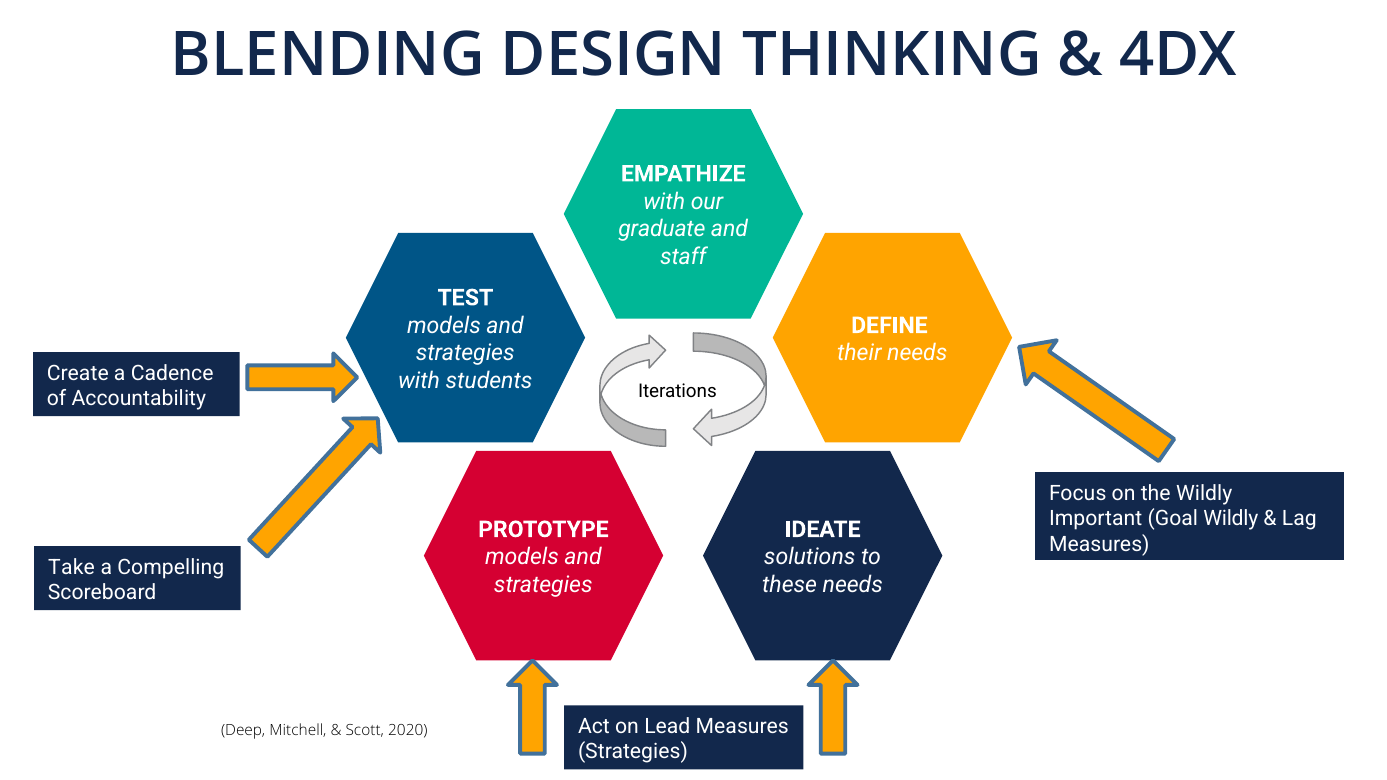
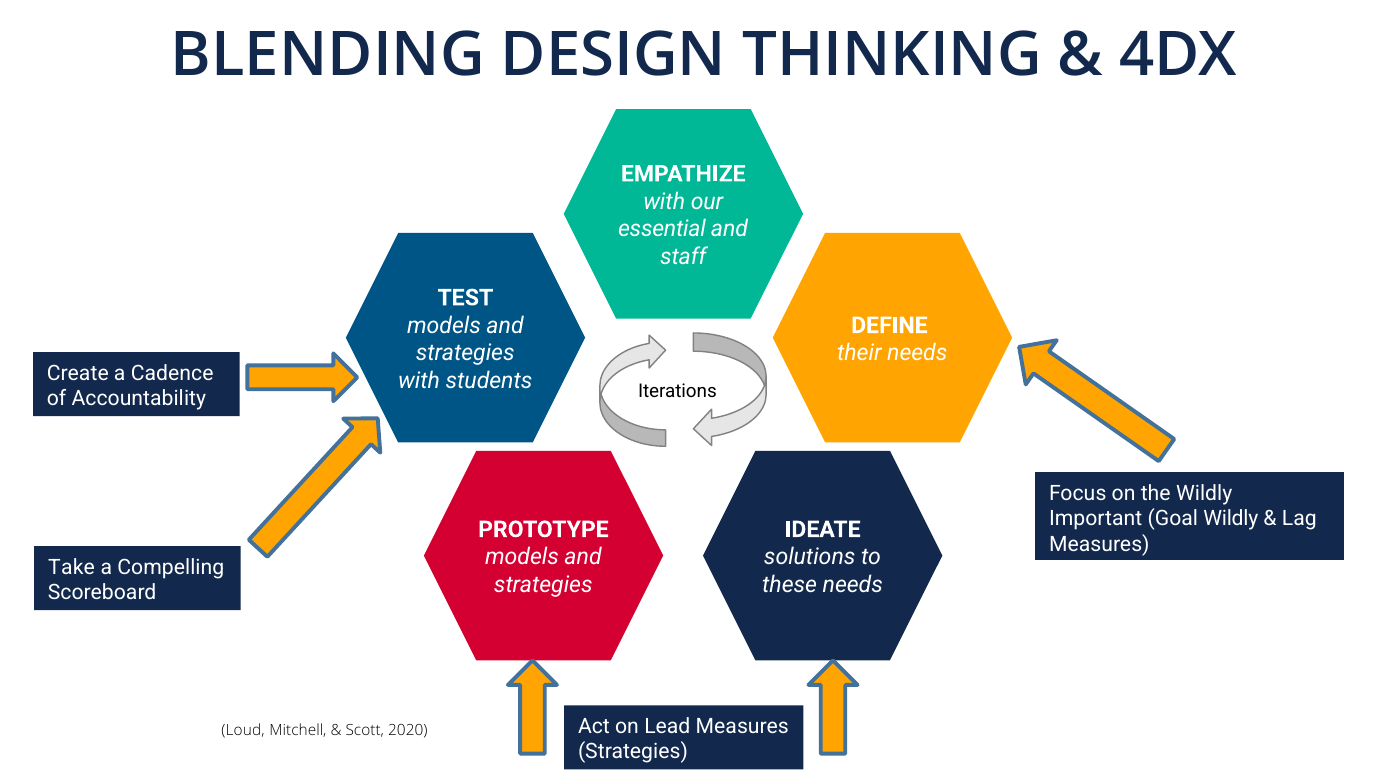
graduate: graduate -> essential
Deep: Deep -> Loud
